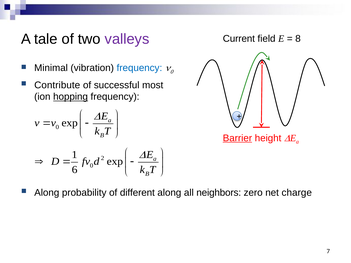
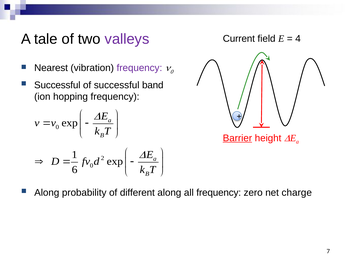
8: 8 -> 4
Minimal: Minimal -> Nearest
frequency at (139, 68) colour: blue -> purple
Contribute at (57, 85): Contribute -> Successful
most: most -> band
hopping underline: present -> none
all neighbors: neighbors -> frequency
